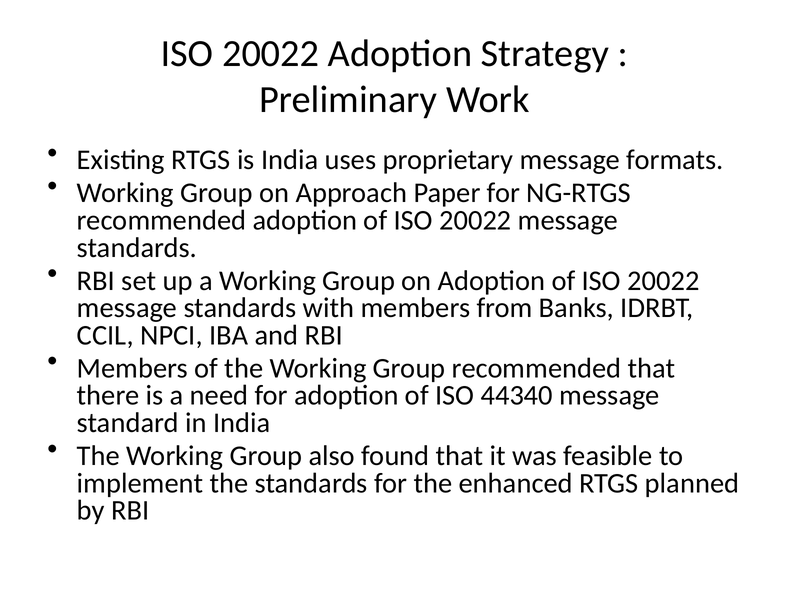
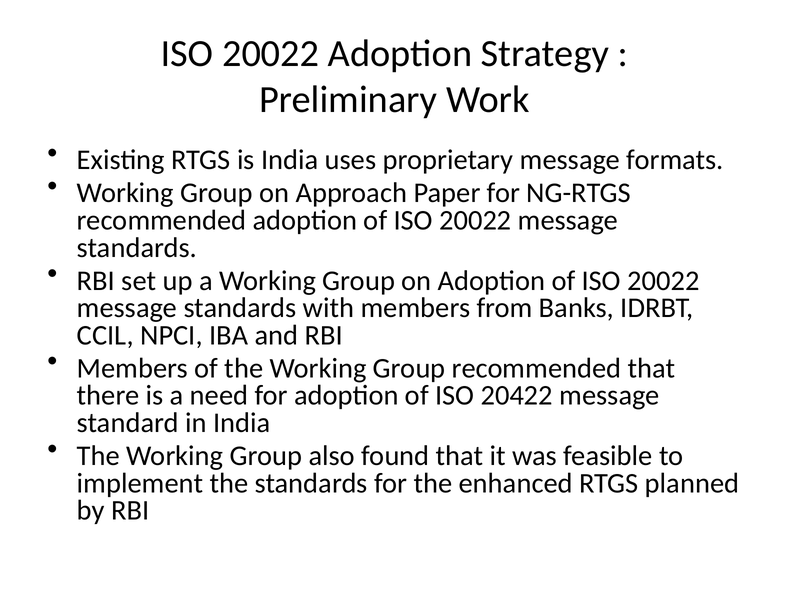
44340: 44340 -> 20422
